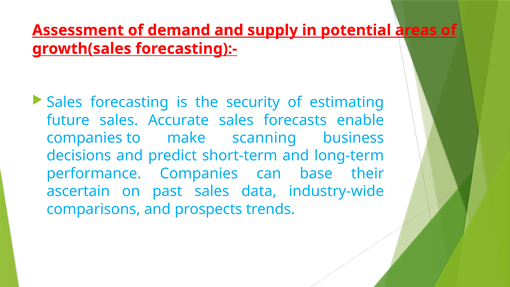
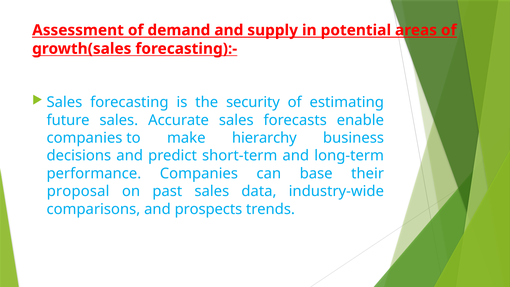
scanning: scanning -> hierarchy
ascertain: ascertain -> proposal
